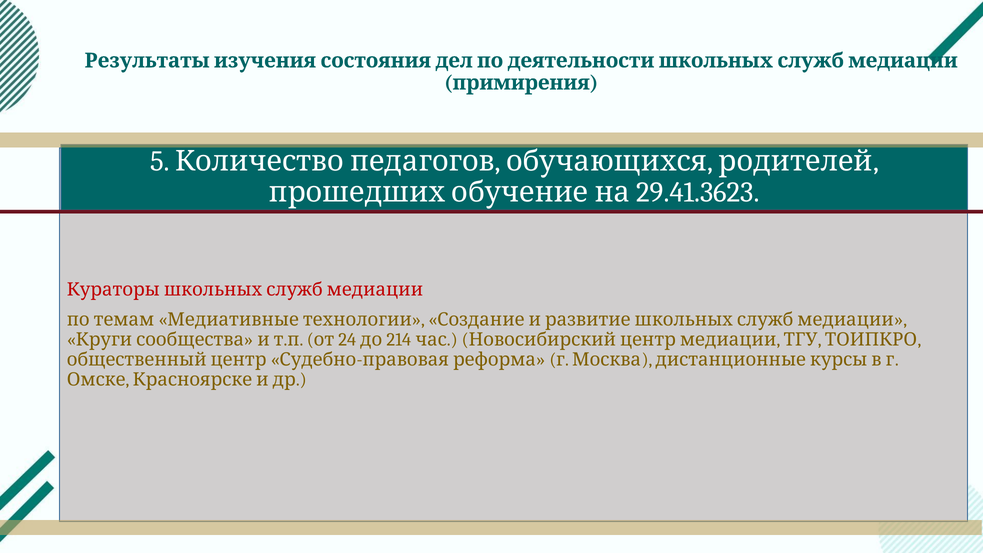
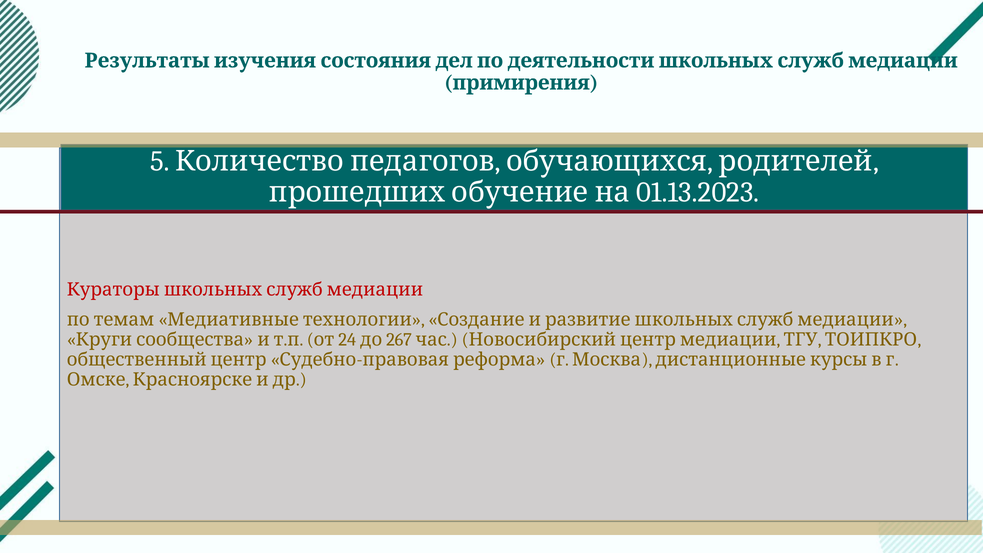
29.41.3623: 29.41.3623 -> 01.13.2023
214: 214 -> 267
